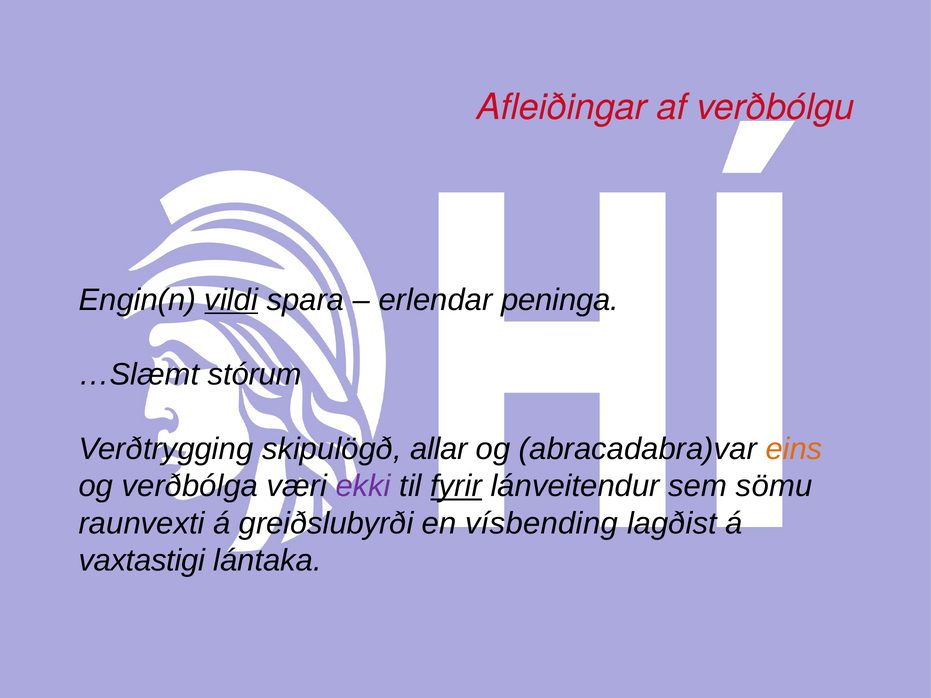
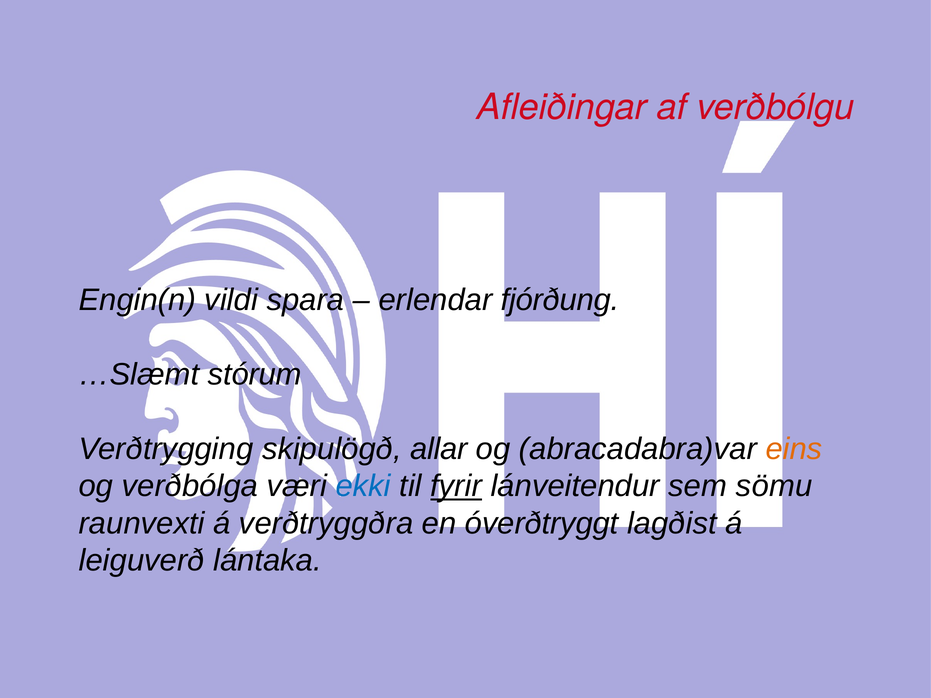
vildi underline: present -> none
peninga: peninga -> fjórðung
ekki colour: purple -> blue
greiðslubyrði: greiðslubyrði -> verðtryggðra
vísbending: vísbending -> óverðtryggt
vaxtastigi: vaxtastigi -> leiguverð
